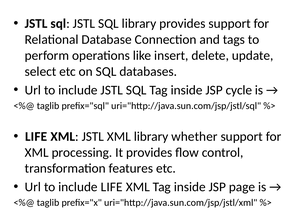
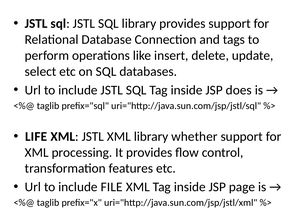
cycle: cycle -> does
include LIFE: LIFE -> FILE
